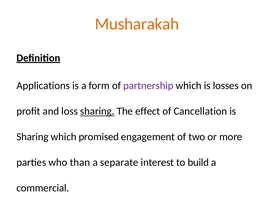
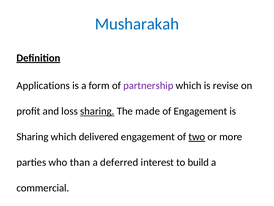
Musharakah colour: orange -> blue
losses: losses -> revise
effect: effect -> made
of Cancellation: Cancellation -> Engagement
promised: promised -> delivered
two underline: none -> present
separate: separate -> deferred
